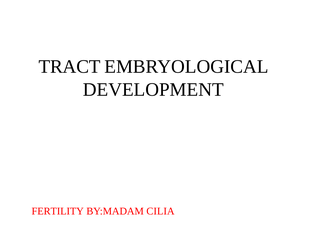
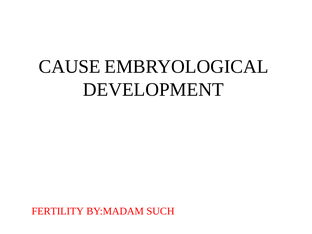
TRACT: TRACT -> CAUSE
CILIA: CILIA -> SUCH
